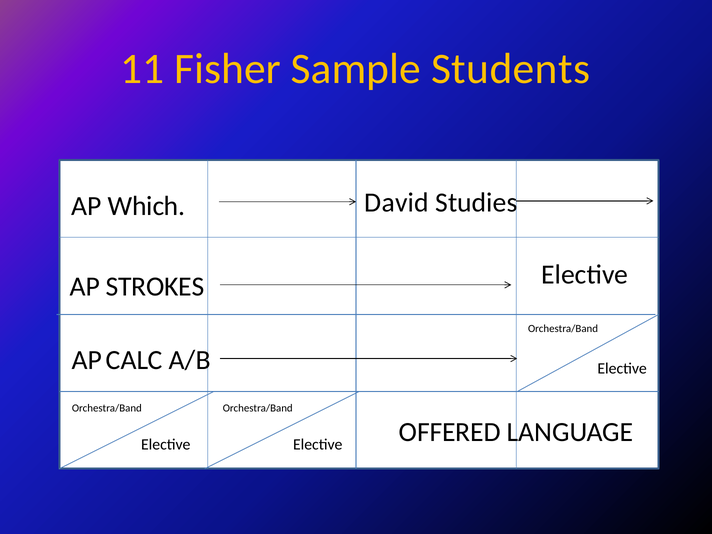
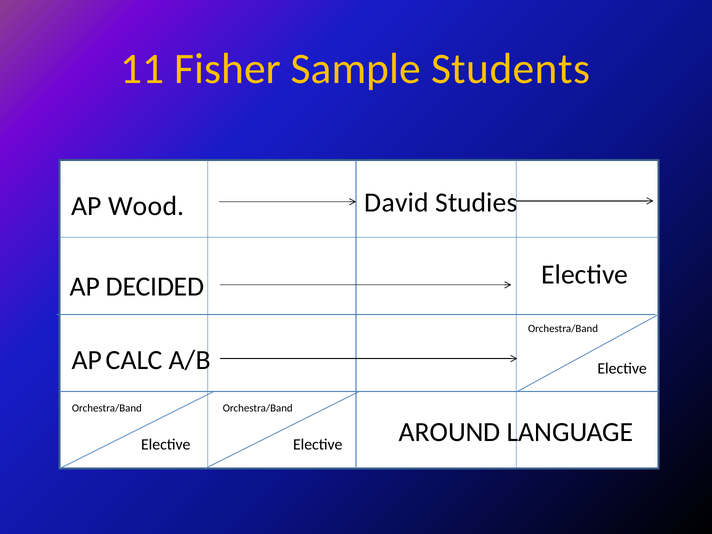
Which: Which -> Wood
STROKES: STROKES -> DECIDED
OFFERED: OFFERED -> AROUND
